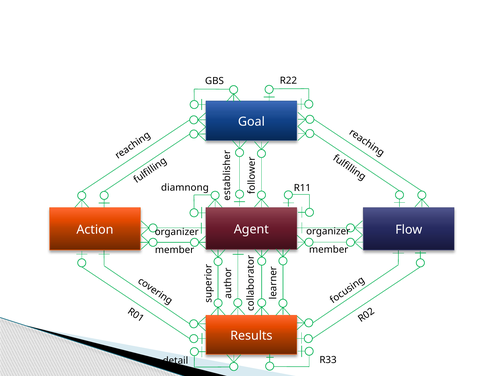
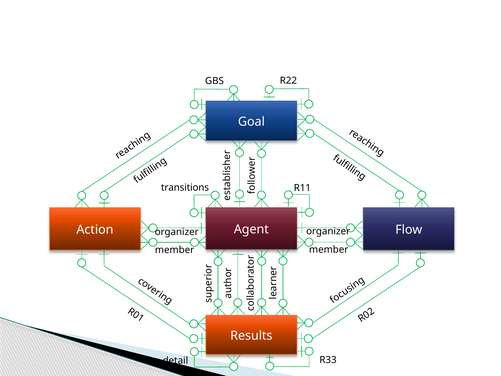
diamnong: diamnong -> transitions
